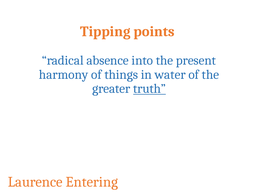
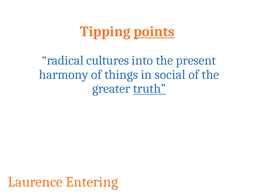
points underline: none -> present
absence: absence -> cultures
water: water -> social
